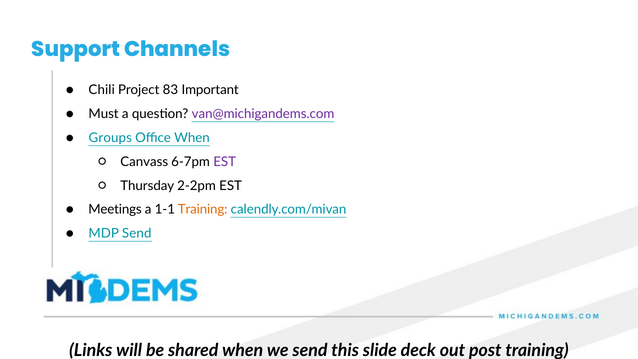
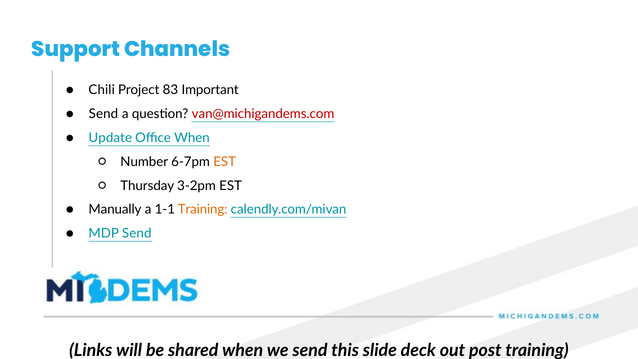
Must at (104, 114): Must -> Send
van@michigandems.com colour: purple -> red
Groups: Groups -> Update
Canvass: Canvass -> Number
EST at (225, 162) colour: purple -> orange
2-2pm: 2-2pm -> 3-2pm
Meetings: Meetings -> Manually
